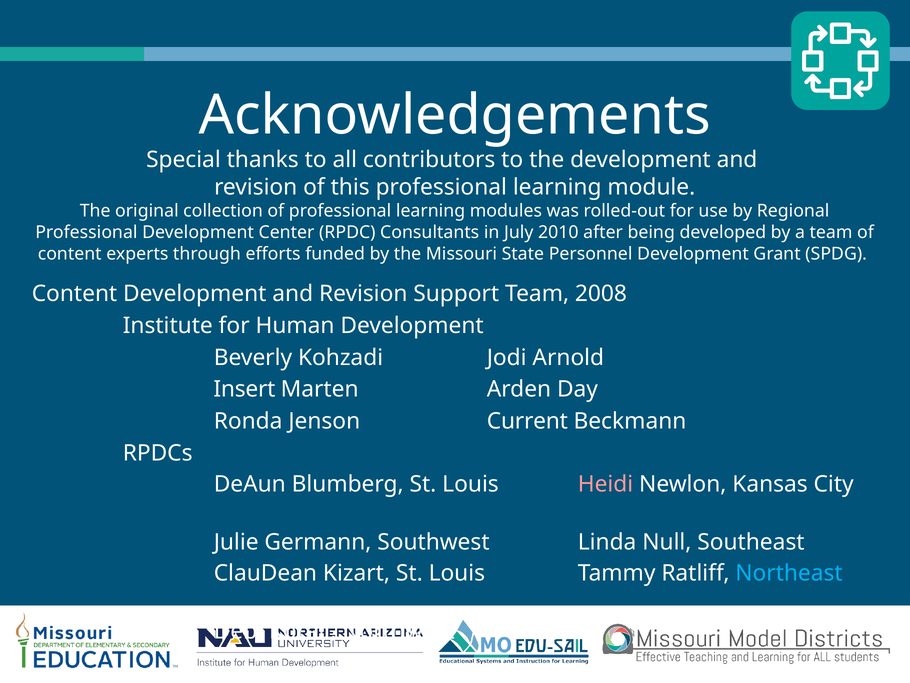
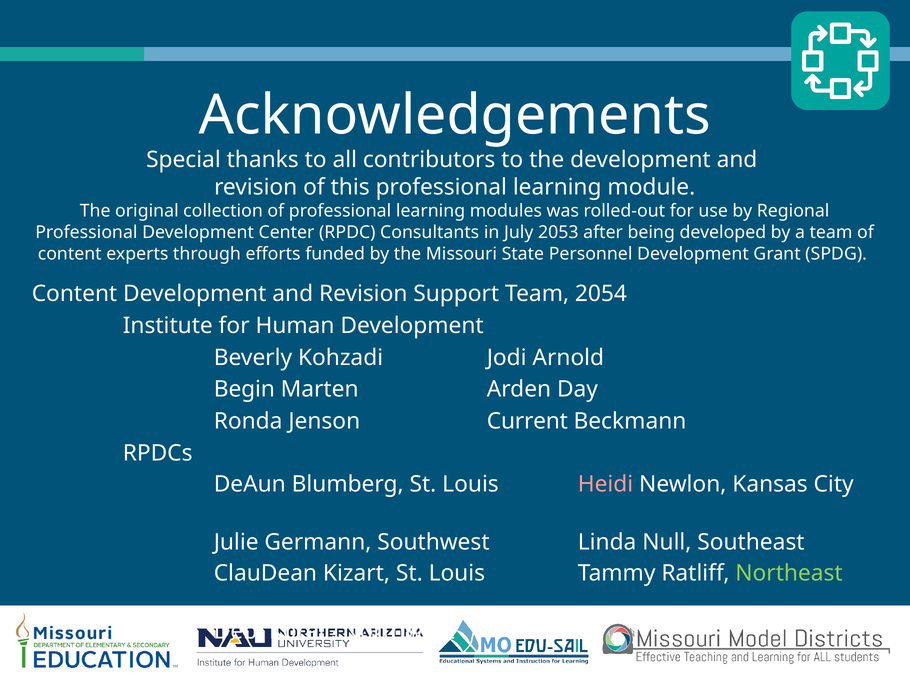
2010: 2010 -> 2053
2008: 2008 -> 2054
Insert: Insert -> Begin
Northeast colour: light blue -> light green
